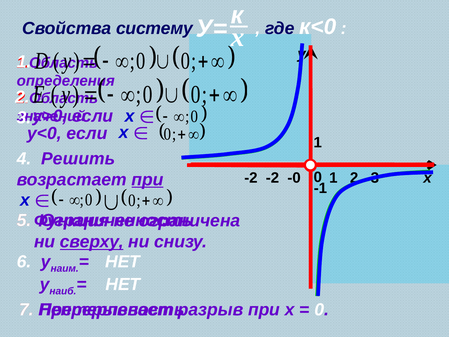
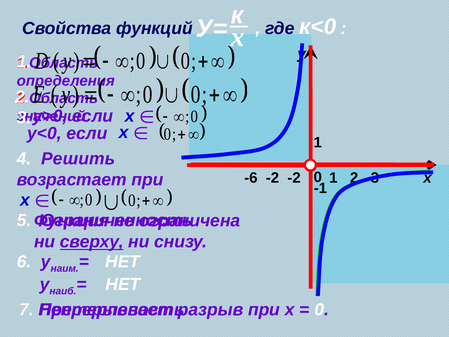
систему: систему -> функций
-2 at (251, 178): -2 -> -6
-2 -0: -0 -> -2
при at (148, 180) underline: present -> none
